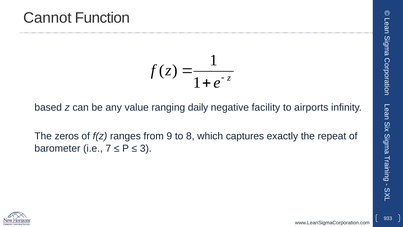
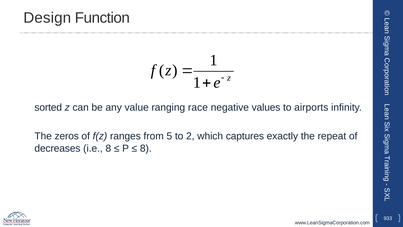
Cannot: Cannot -> Design
based: based -> sorted
daily: daily -> race
facility: facility -> values
9: 9 -> 5
8: 8 -> 2
barometer: barometer -> decreases
i.e 7: 7 -> 8
3 at (146, 148): 3 -> 8
